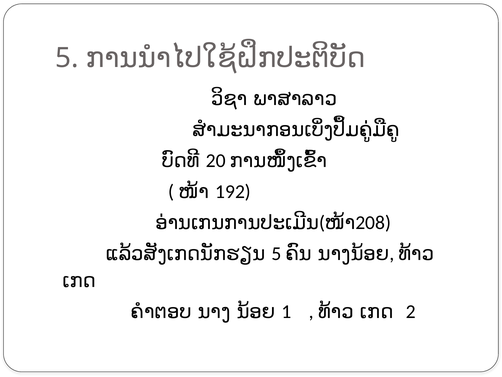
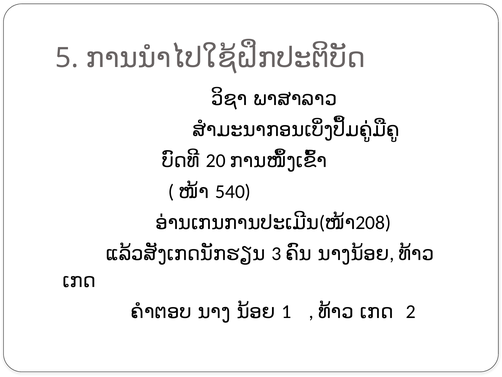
192: 192 -> 540
5 at (276, 253): 5 -> 3
